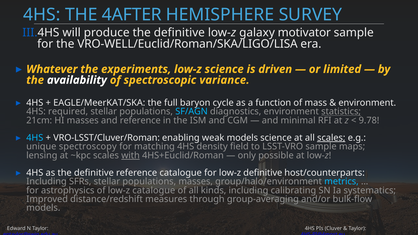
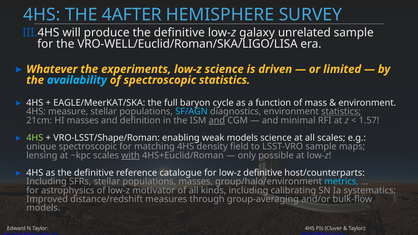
motivator: motivator -> unrelated
availability colour: white -> light blue
spectroscopic variance: variance -> statistics
required: required -> measure
and reference: reference -> definition
and at (217, 120) underline: none -> present
9.78: 9.78 -> 1.57
4HS at (35, 138) colour: light blue -> light green
VRO-LSST/Cluver/Roman: VRO-LSST/Cluver/Roman -> VRO-LSST/Shape/Roman
scales at (331, 138) underline: present -> none
unique spectroscopy: spectroscopy -> spectroscopic
low-z catalogue: catalogue -> motivator
